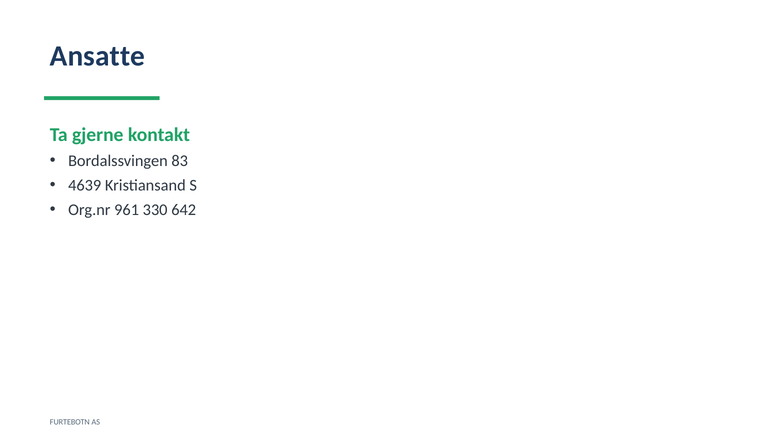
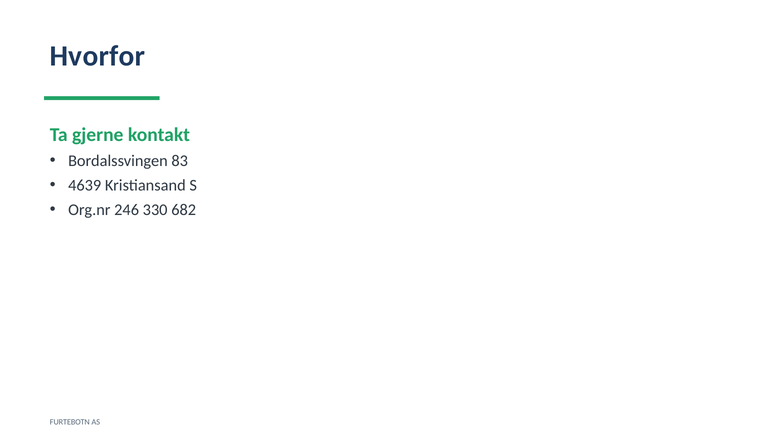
Ansatte: Ansatte -> Hvorfor
961: 961 -> 246
642: 642 -> 682
